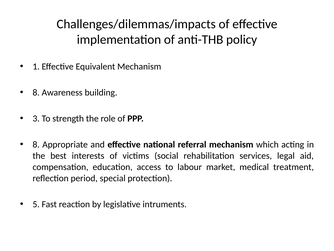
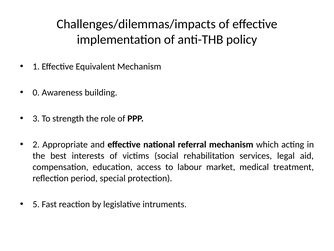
8 at (36, 92): 8 -> 0
8 at (36, 144): 8 -> 2
